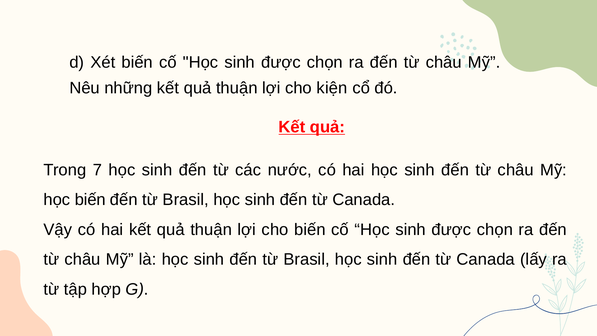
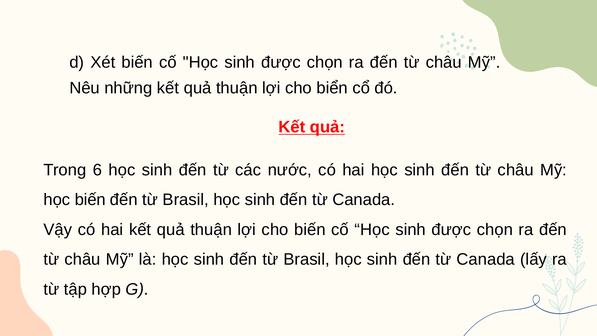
kiện: kiện -> biển
7: 7 -> 6
